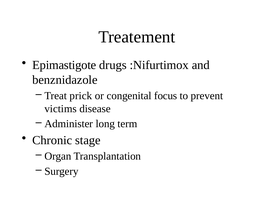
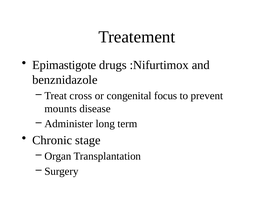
prick: prick -> cross
victims: victims -> mounts
